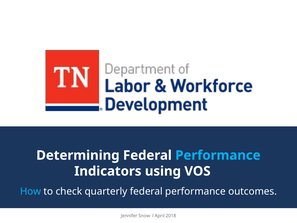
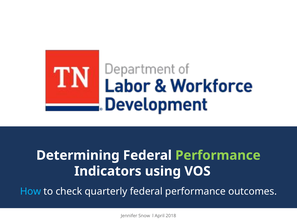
Performance at (218, 155) colour: light blue -> light green
